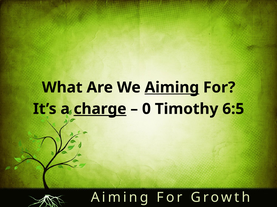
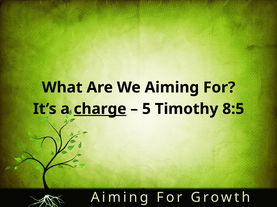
Aiming at (172, 88) underline: present -> none
0: 0 -> 5
6:5: 6:5 -> 8:5
